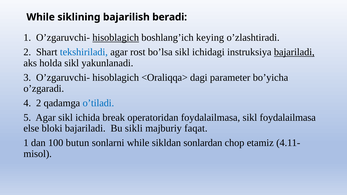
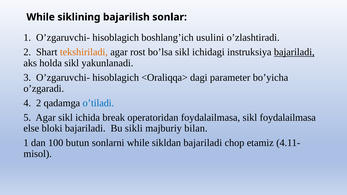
beradi: beradi -> sonlar
hisoblagich at (116, 38) underline: present -> none
keying: keying -> usulini
tekshiriladi colour: blue -> orange
faqat: faqat -> bilan
sikldan sonlardan: sonlardan -> bajariladi
